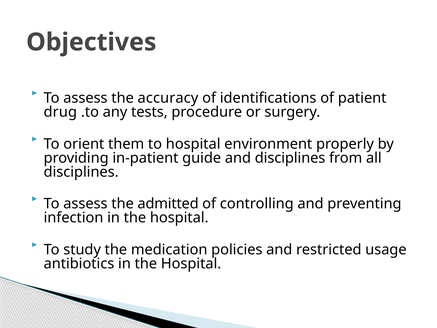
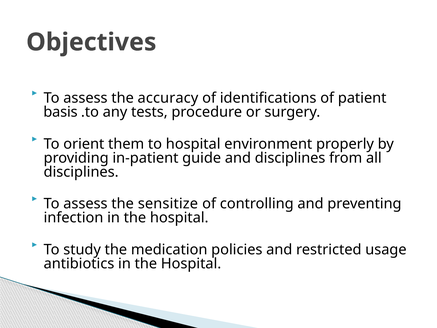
drug: drug -> basis
admitted: admitted -> sensitize
